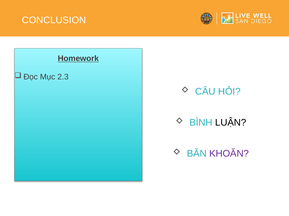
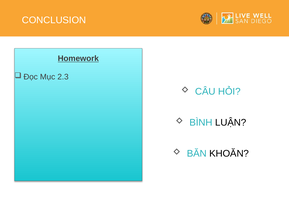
KHOĂN colour: purple -> black
